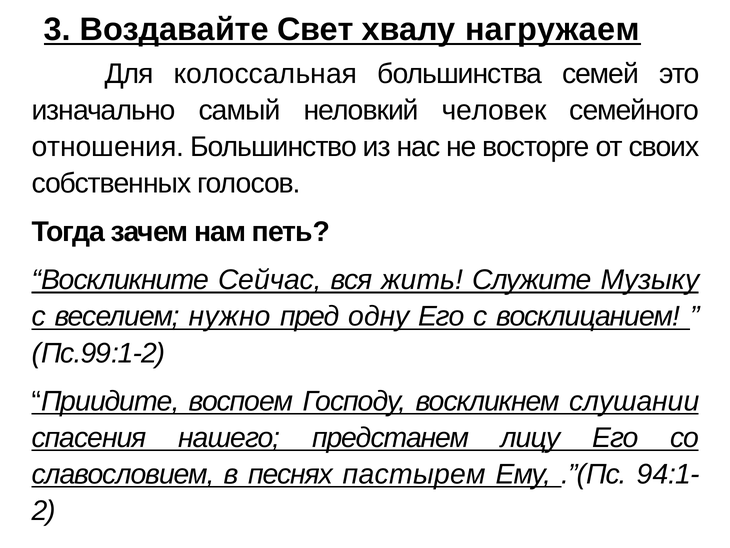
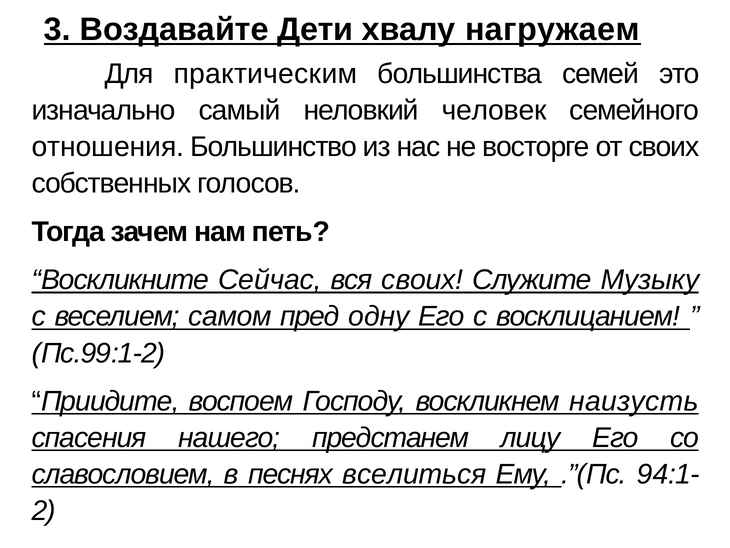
Свет: Свет -> Дети
колоссальная: колоссальная -> практическим
вся жить: жить -> своих
нужно: нужно -> самом
слушании: слушании -> наизусть
пастырем: пастырем -> вселиться
